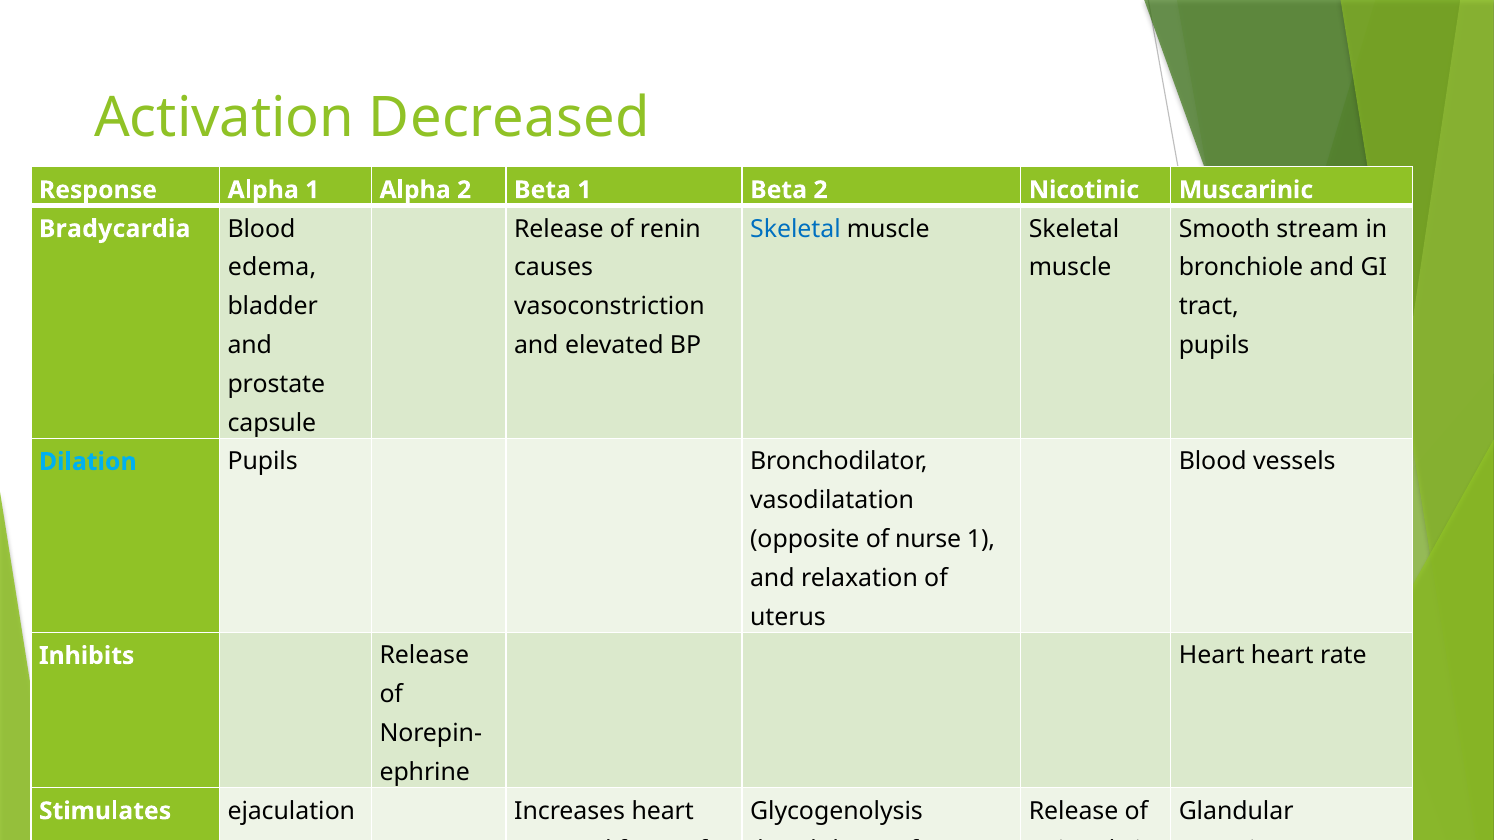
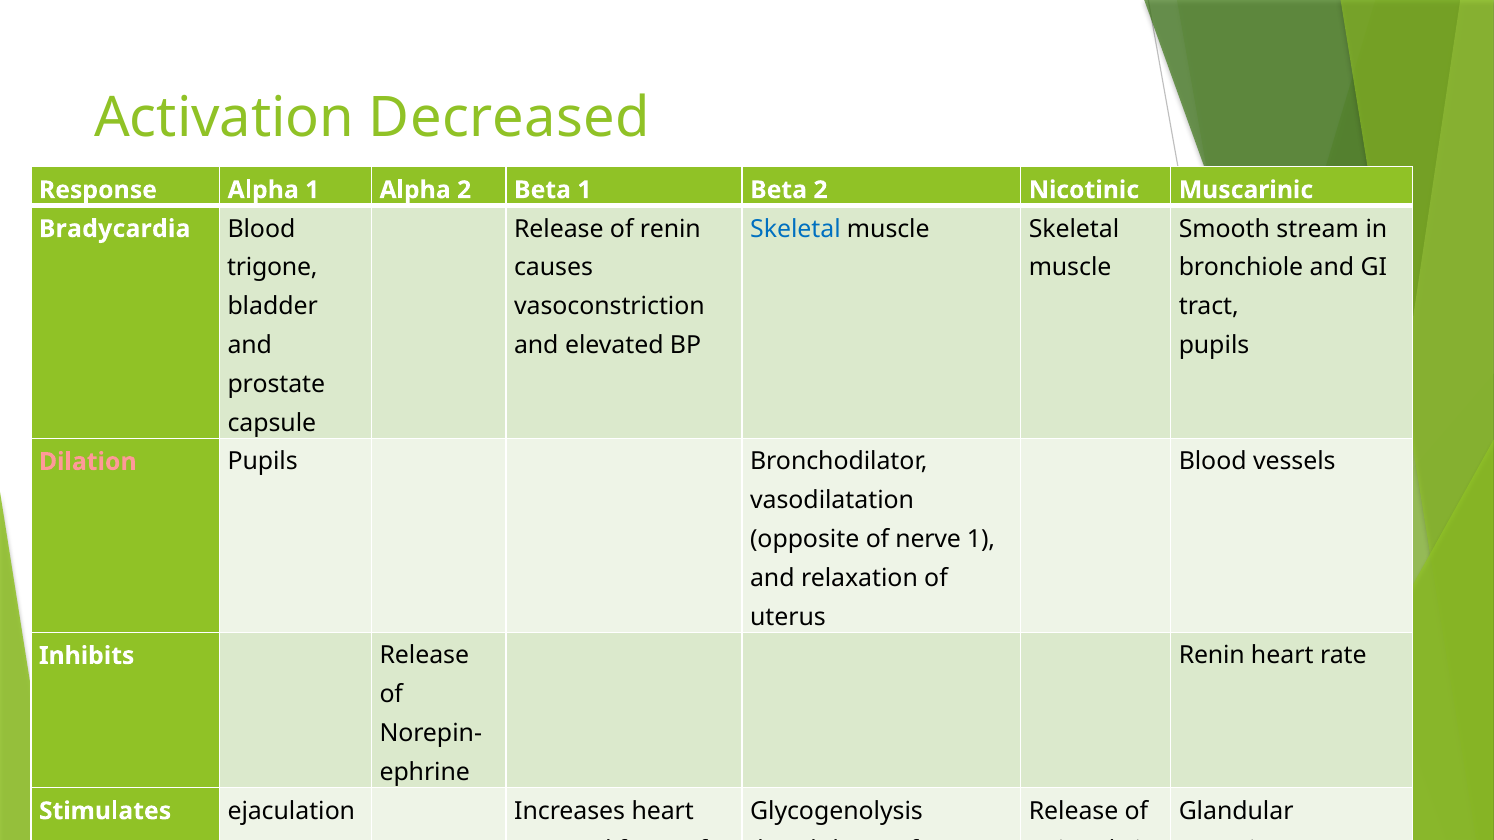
edema: edema -> trigone
Dilation colour: light blue -> pink
nurse: nurse -> nerve
Heart at (1212, 656): Heart -> Renin
